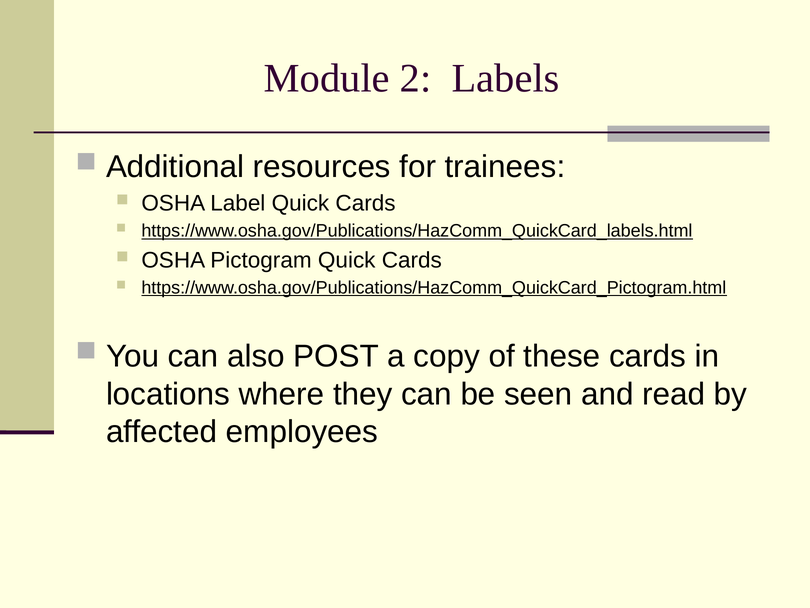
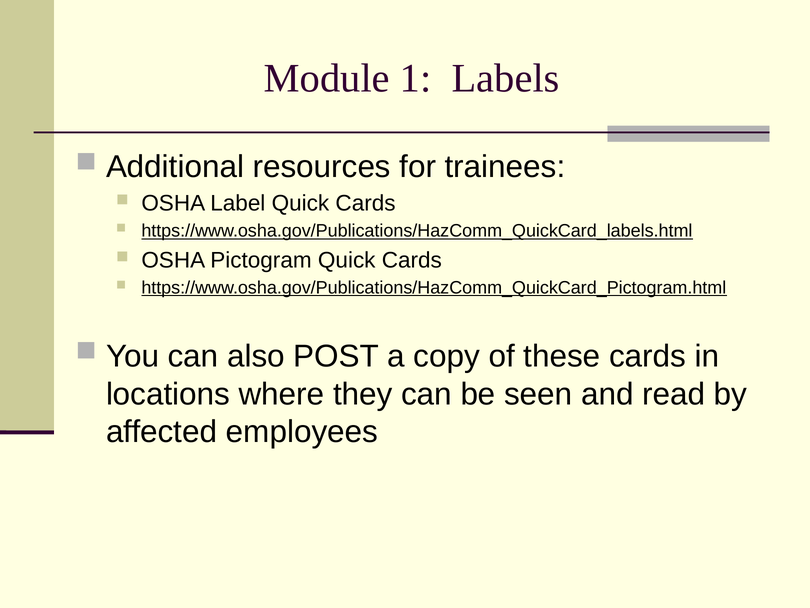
2: 2 -> 1
